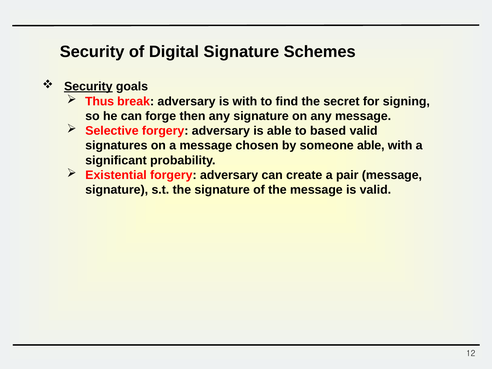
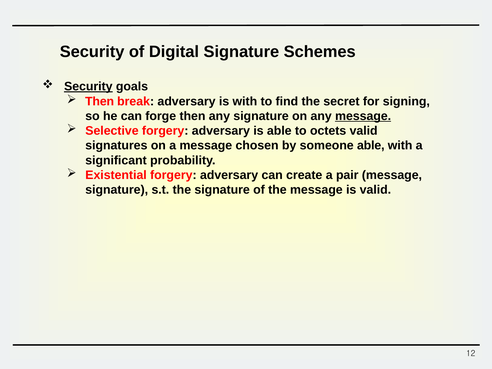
Thus at (100, 101): Thus -> Then
message at (363, 116) underline: none -> present
based: based -> octets
